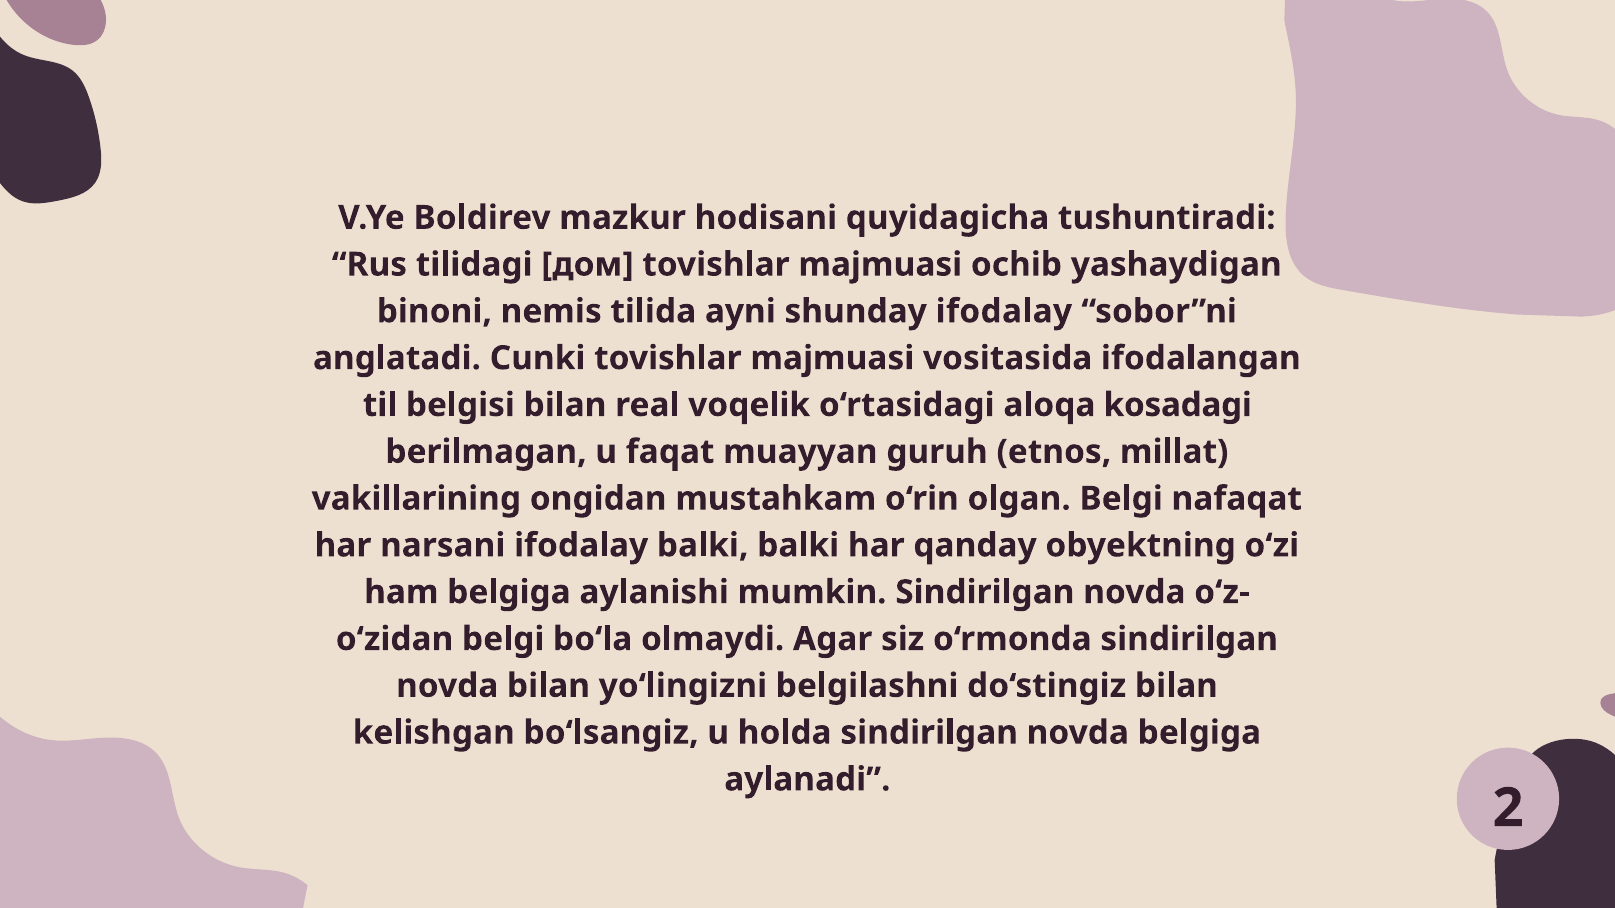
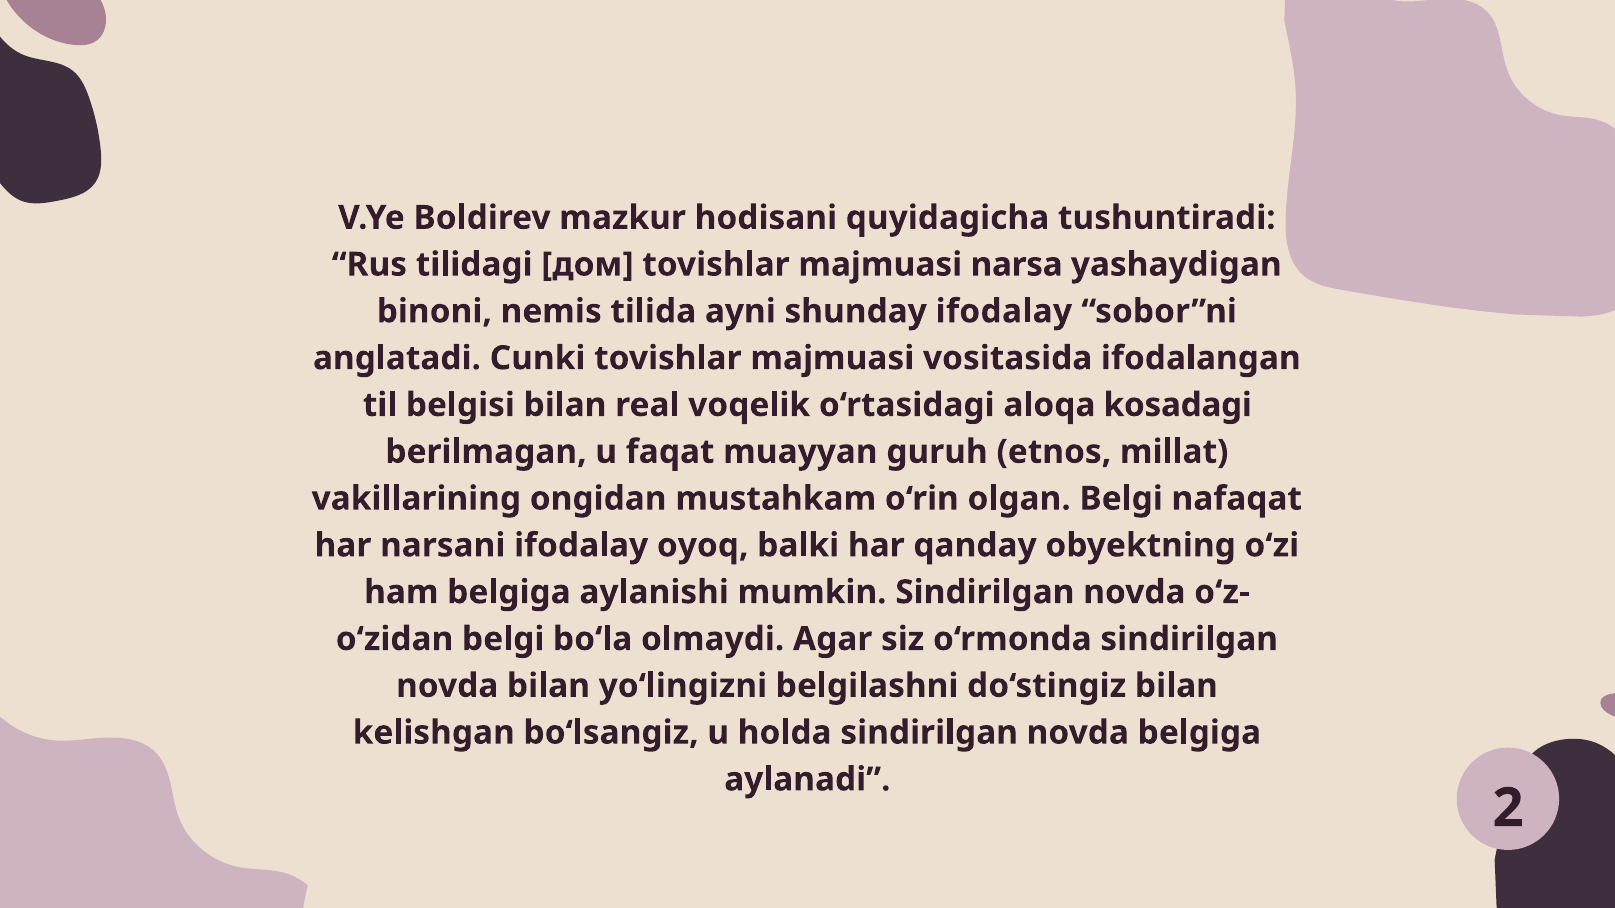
ochib: ochib -> narsa
ifodalay balki: balki -> oyoq
